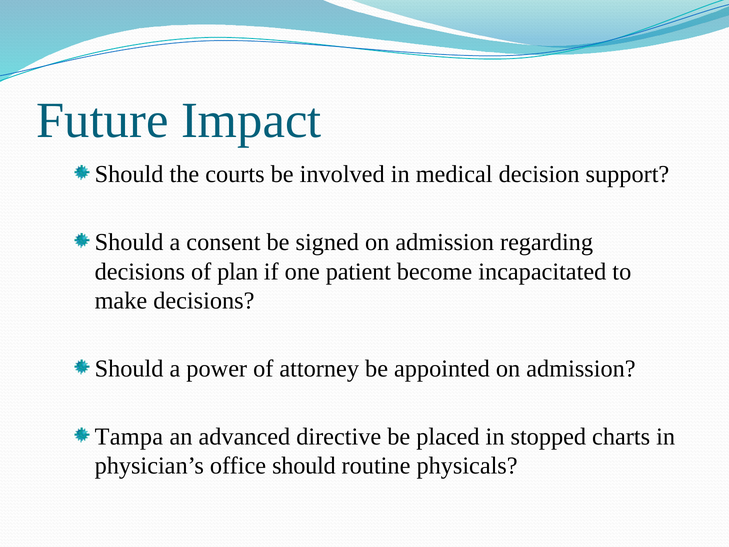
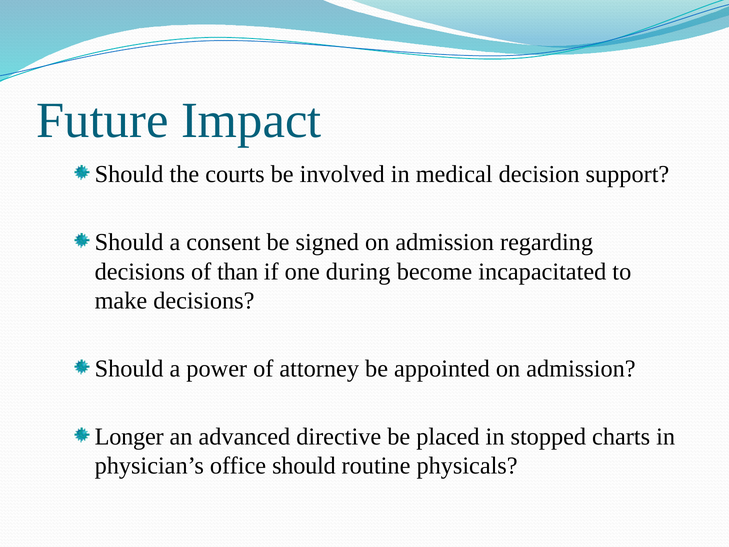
plan: plan -> than
patient: patient -> during
Tampa: Tampa -> Longer
